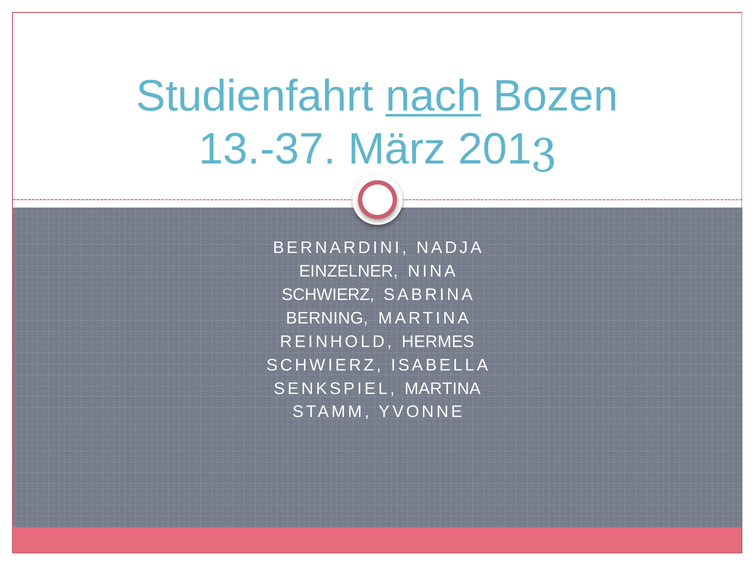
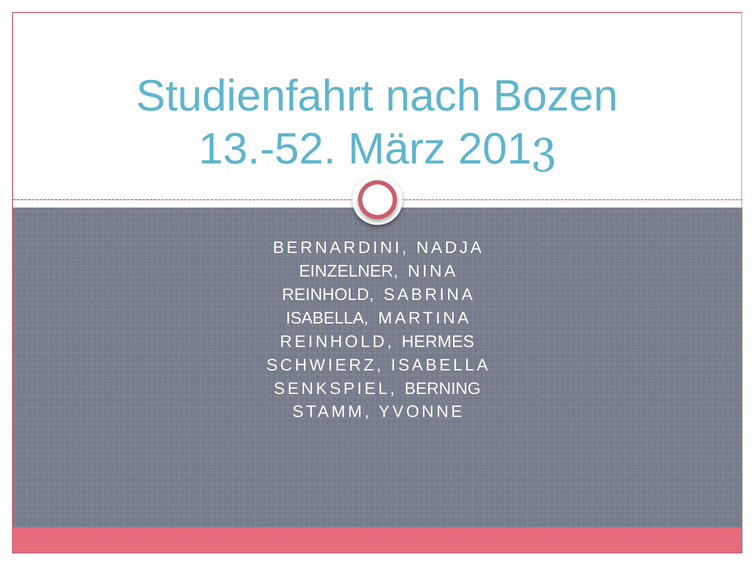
nach underline: present -> none
13.-37: 13.-37 -> 13.-52
SCHWIERZ at (328, 295): SCHWIERZ -> REINHOLD
BERNING at (327, 318): BERNING -> ISABELLA
SENKSPIEL MARTINA: MARTINA -> BERNING
